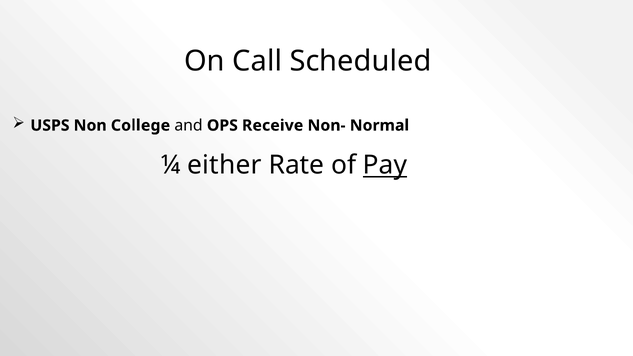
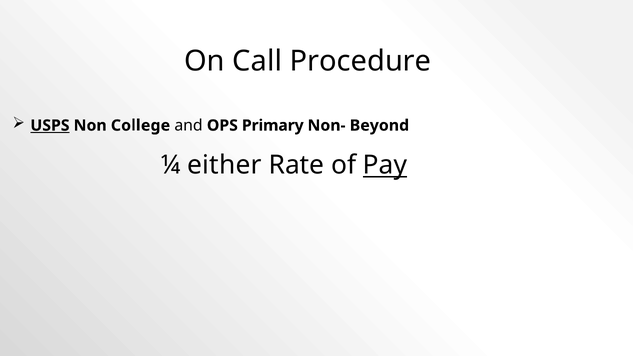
Scheduled: Scheduled -> Procedure
USPS underline: none -> present
Receive: Receive -> Primary
Normal: Normal -> Beyond
